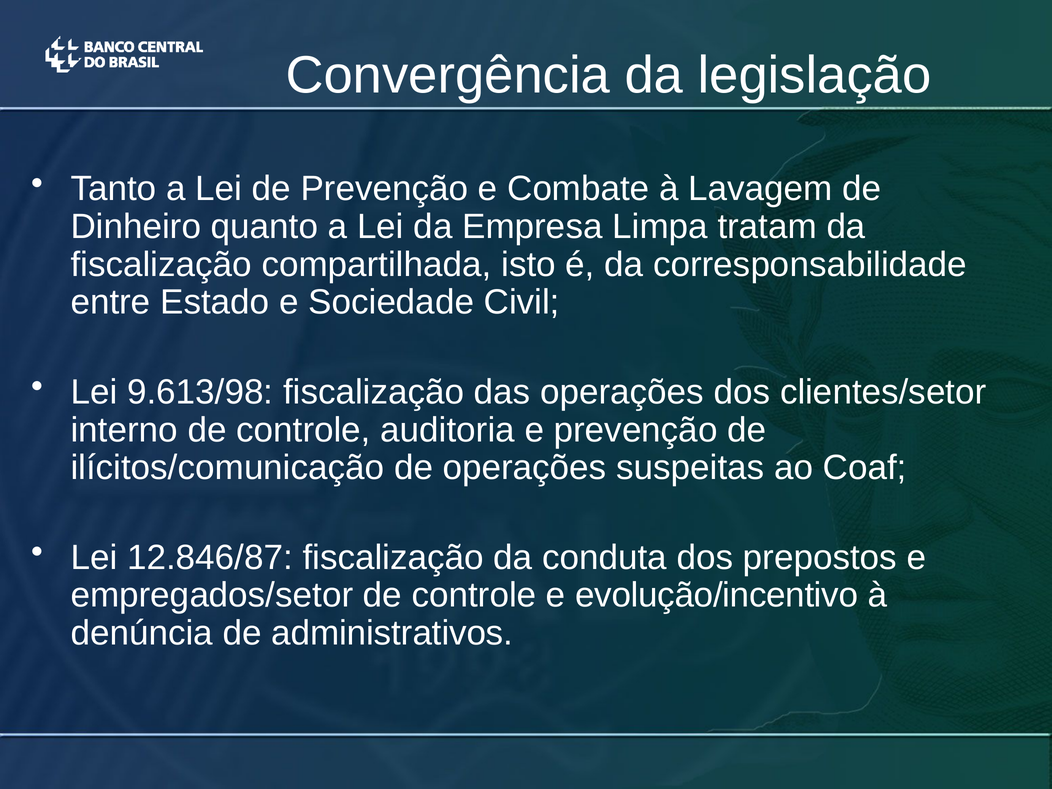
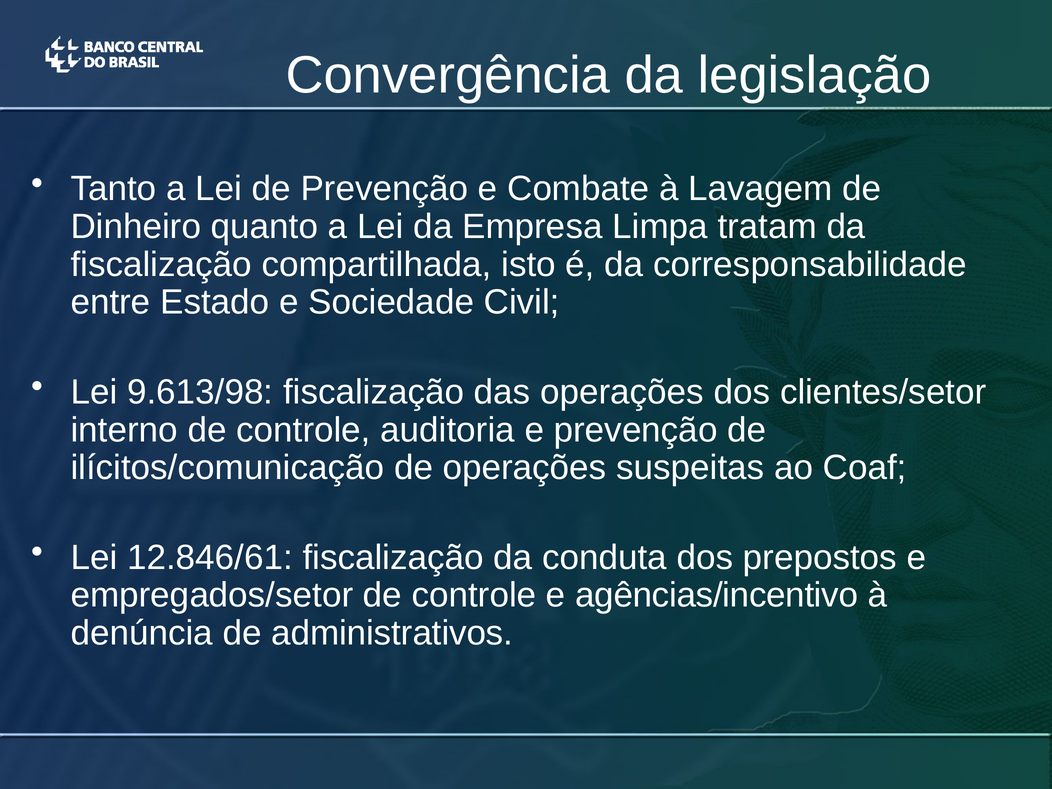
12.846/87: 12.846/87 -> 12.846/61
evolução/incentivo: evolução/incentivo -> agências/incentivo
